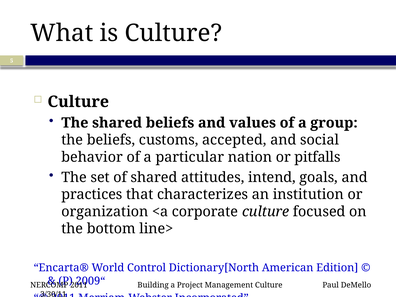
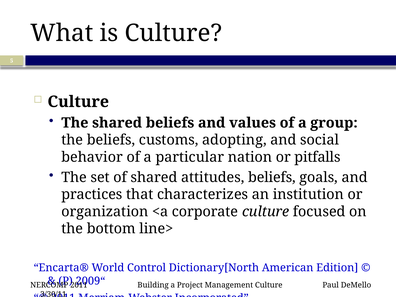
accepted: accepted -> adopting
attitudes intend: intend -> beliefs
